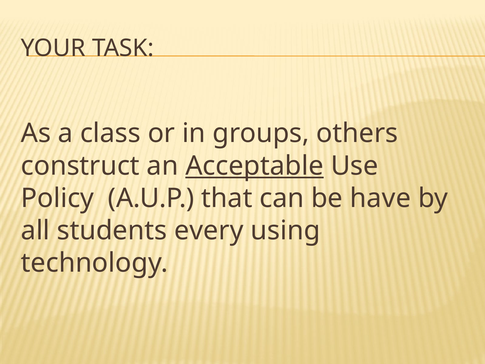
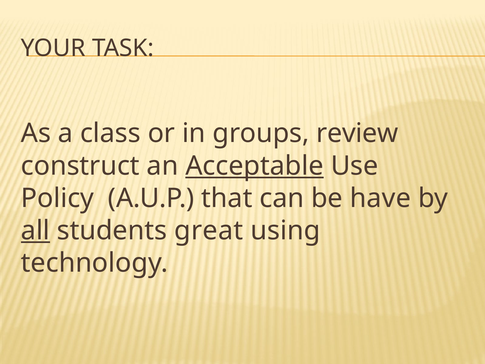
others: others -> review
all underline: none -> present
every: every -> great
